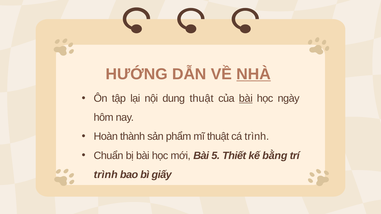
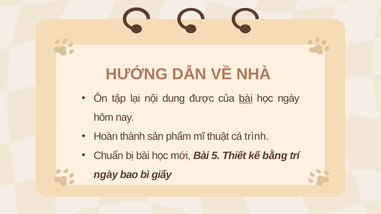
NHÀ underline: present -> none
dung thuật: thuật -> được
trình at (106, 175): trình -> ngày
